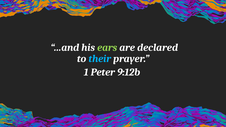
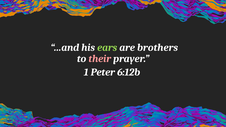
declared: declared -> brothers
their colour: light blue -> pink
9:12b: 9:12b -> 6:12b
